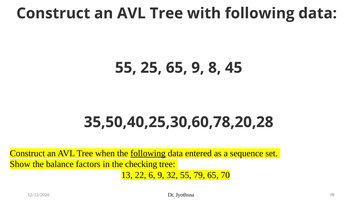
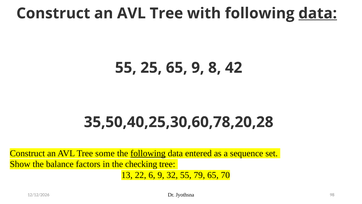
data at (318, 13) underline: none -> present
45: 45 -> 42
when: when -> some
